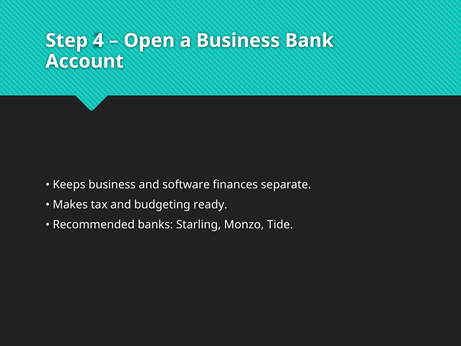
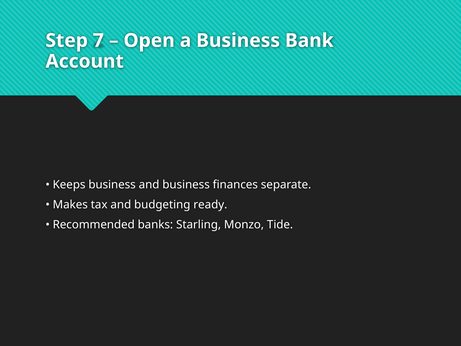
4: 4 -> 7
and software: software -> business
